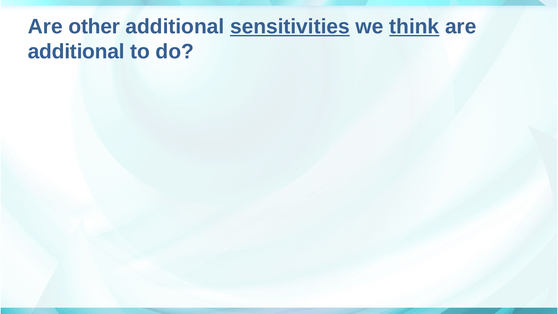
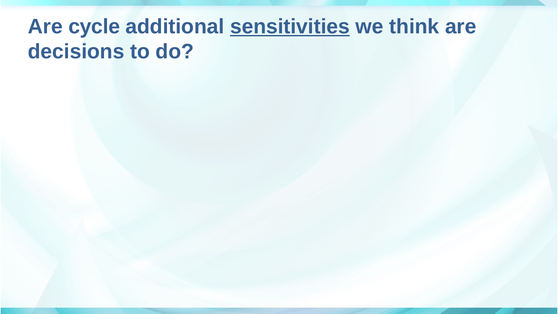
other: other -> cycle
think underline: present -> none
additional at (76, 52): additional -> decisions
